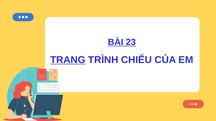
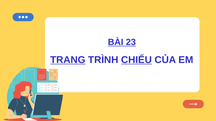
CHIẾU underline: none -> present
